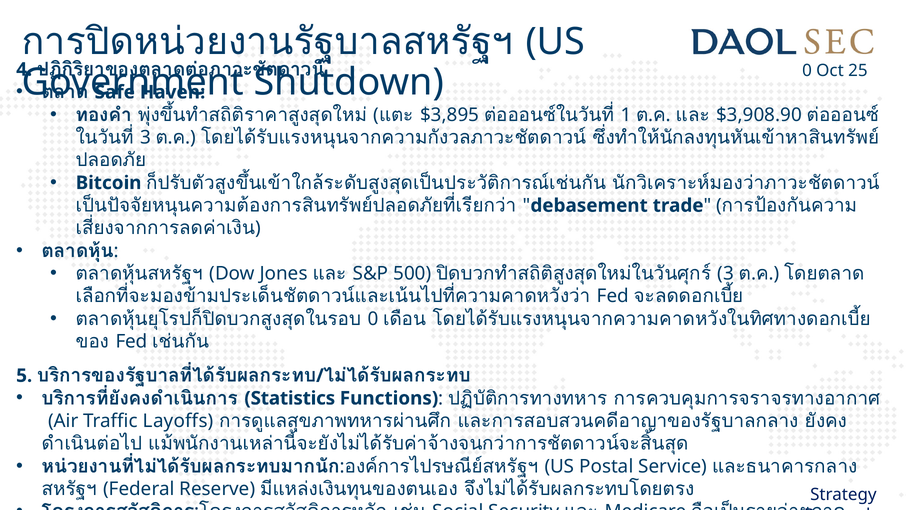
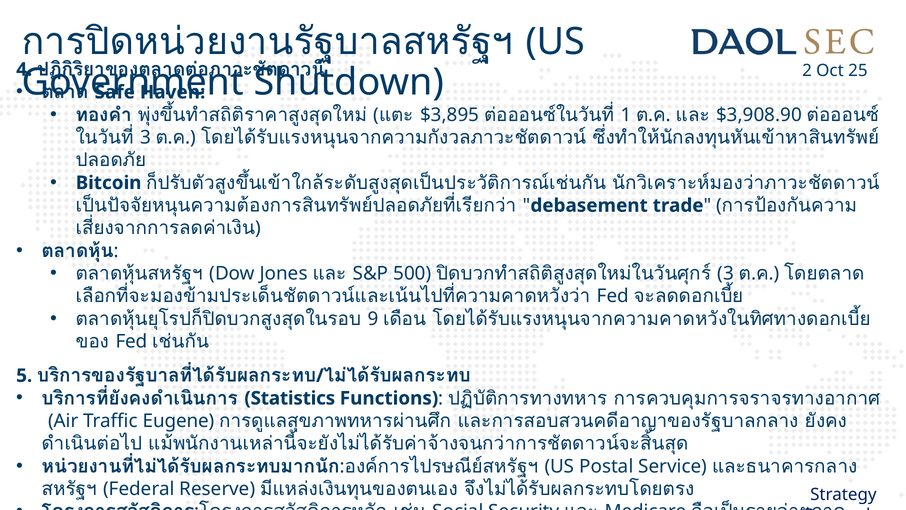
0 at (807, 71): 0 -> 2
0 at (373, 319): 0 -> 9
Layoffs: Layoffs -> Eugene
